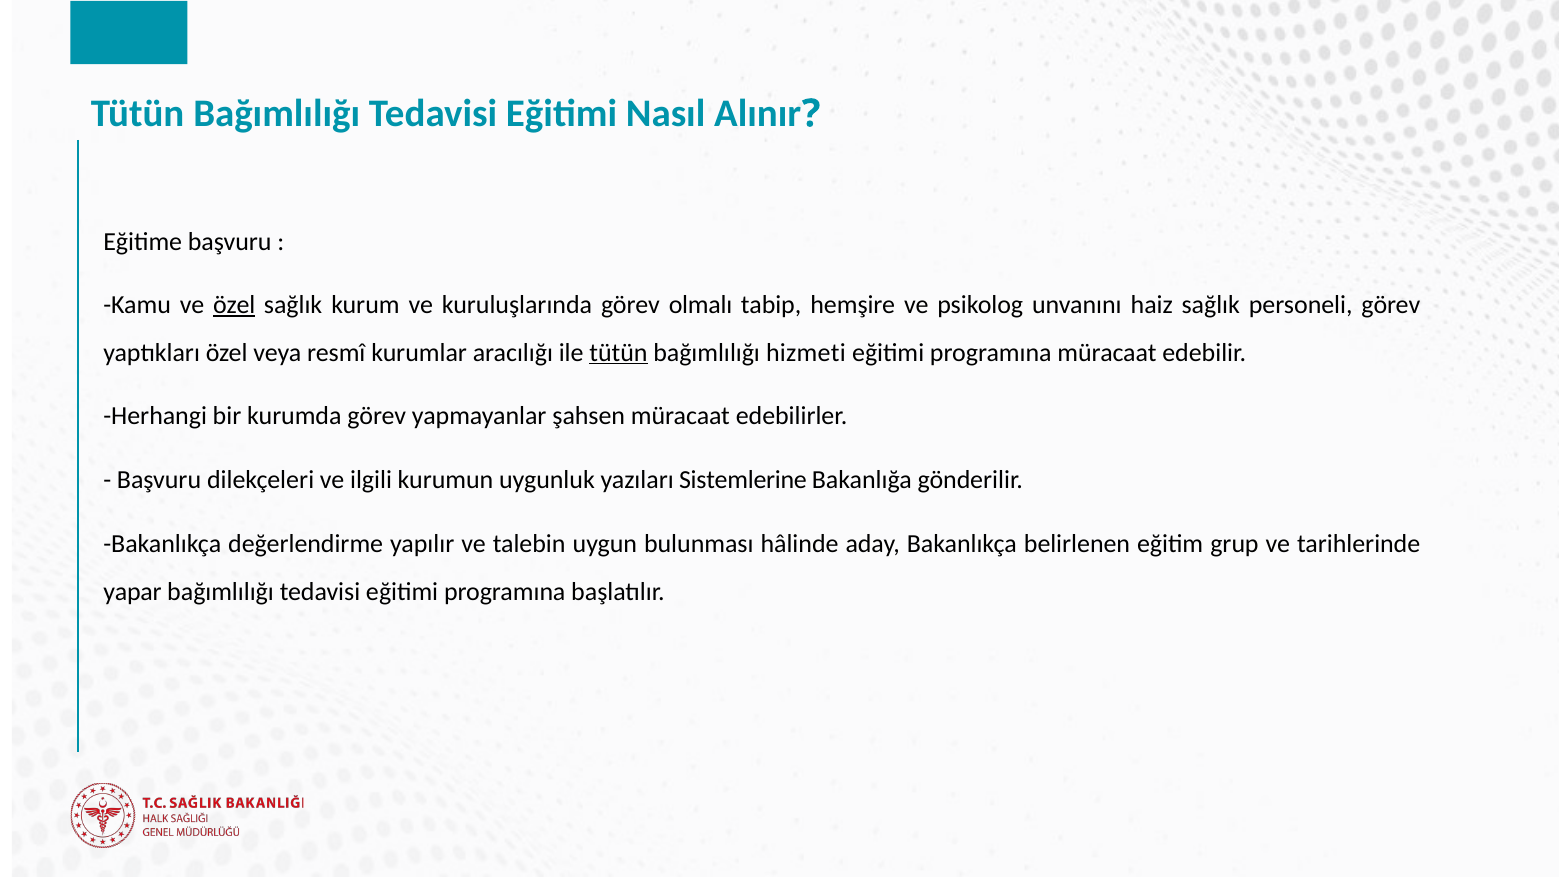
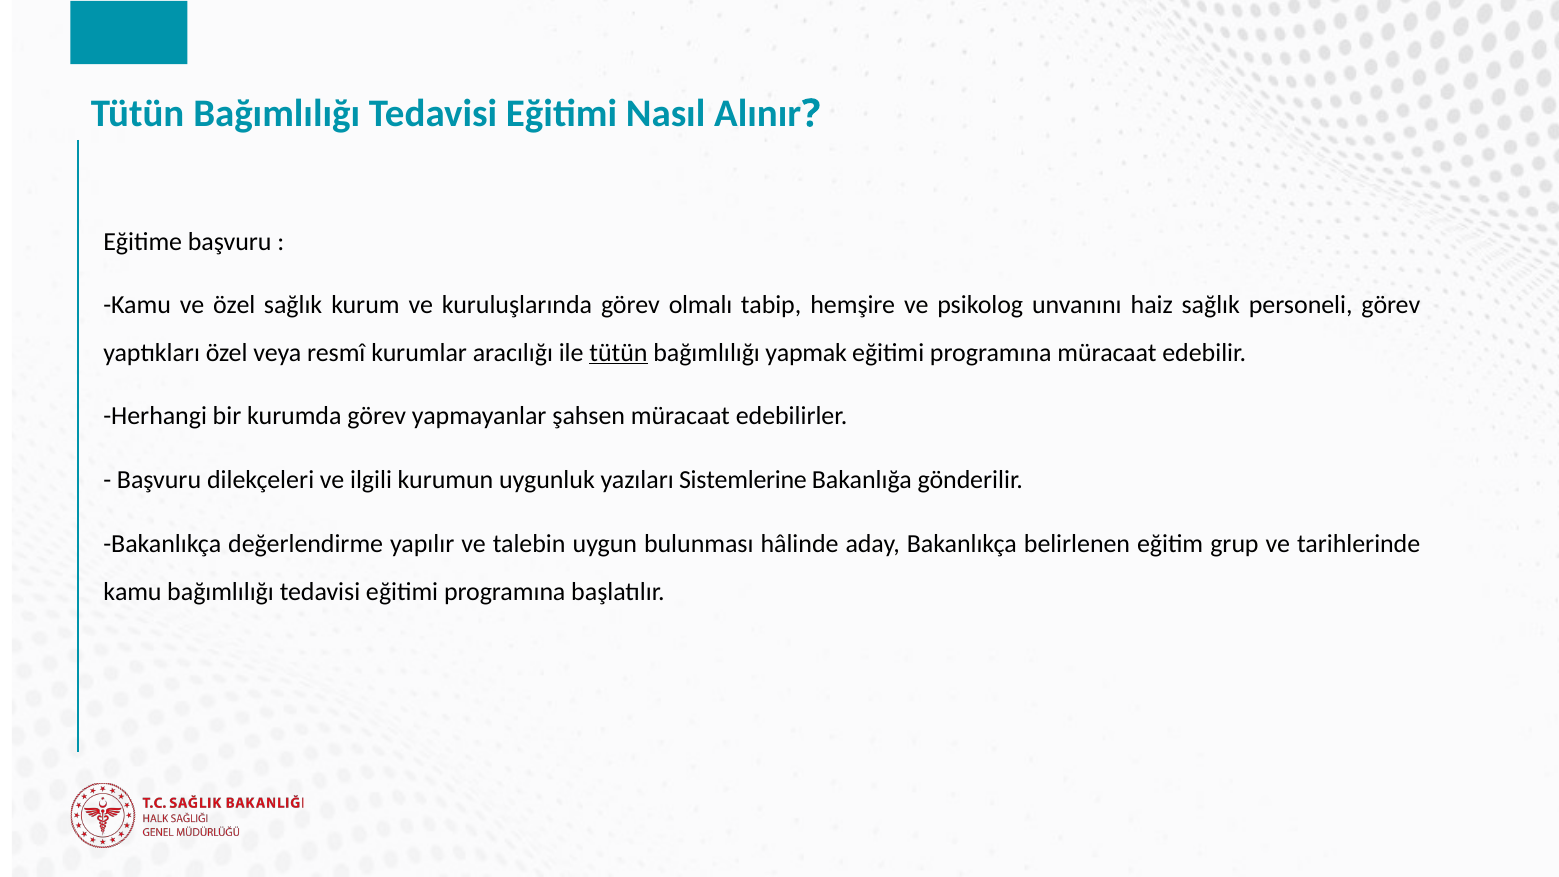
özel at (234, 305) underline: present -> none
hizmeti: hizmeti -> yapmak
yapar at (133, 592): yapar -> kamu
